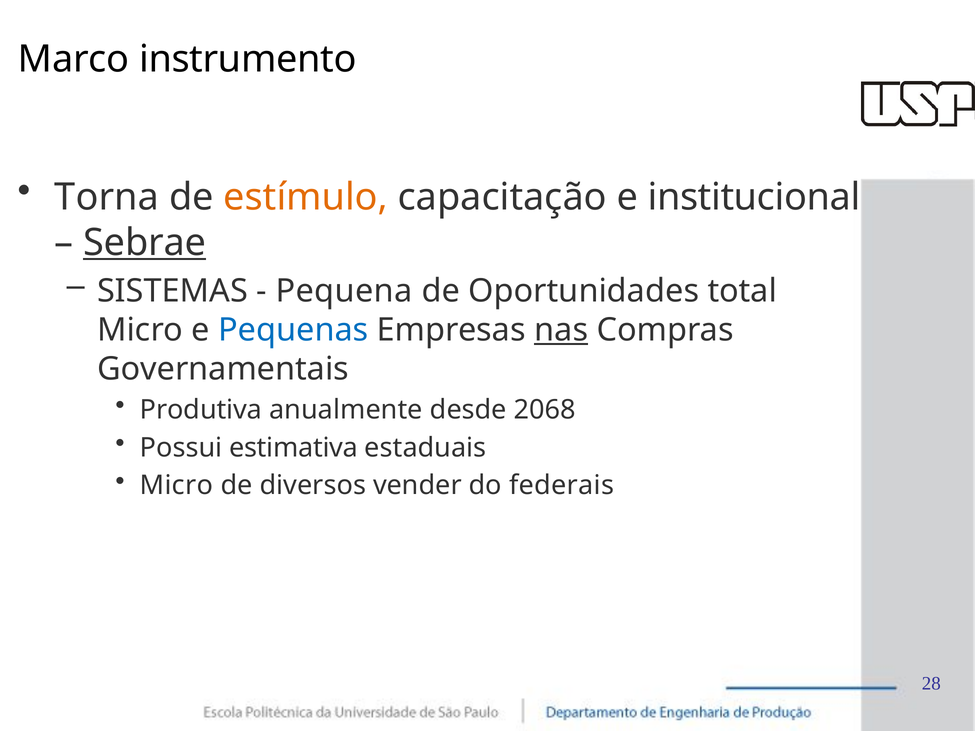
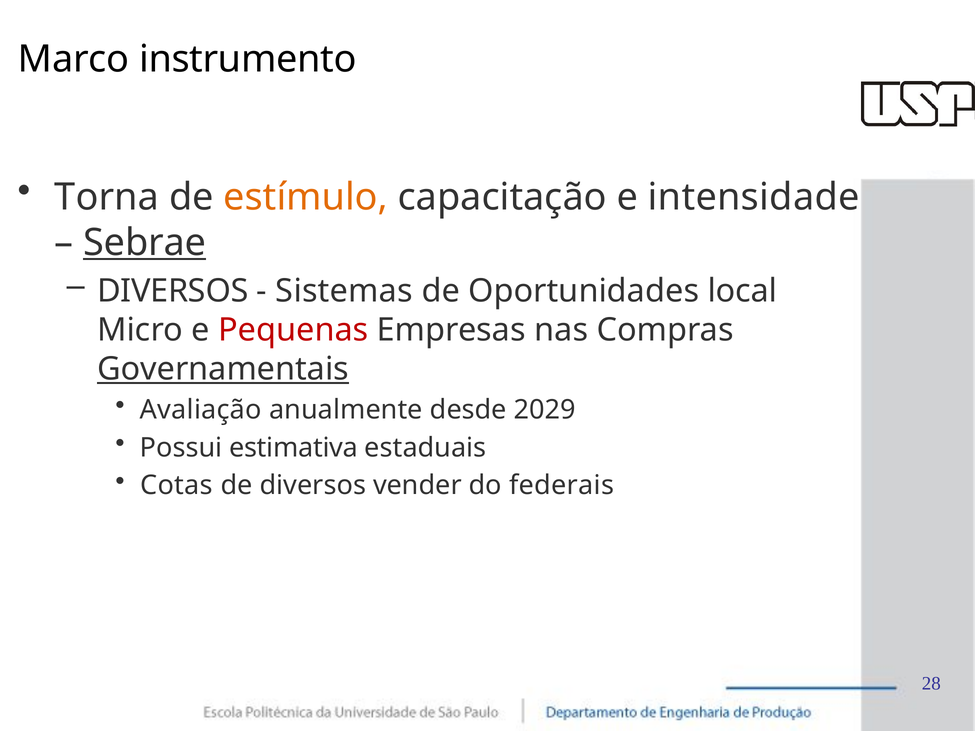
institucional: institucional -> intensidade
SISTEMAS at (173, 291): SISTEMAS -> DIVERSOS
Pequena: Pequena -> Sistemas
total: total -> local
Pequenas colour: blue -> red
nas underline: present -> none
Governamentais underline: none -> present
Produtiva: Produtiva -> Avaliação
2068: 2068 -> 2029
Micro at (176, 486): Micro -> Cotas
